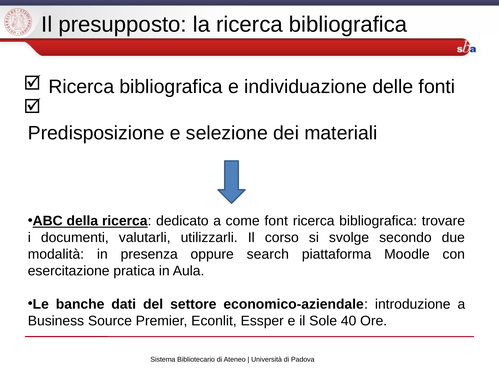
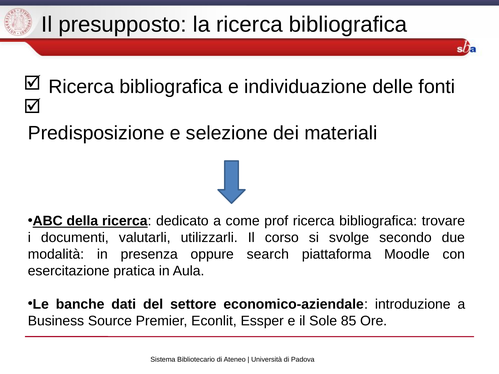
font: font -> prof
40: 40 -> 85
